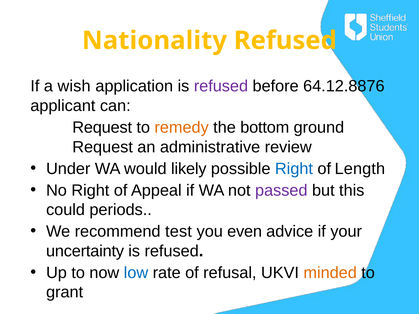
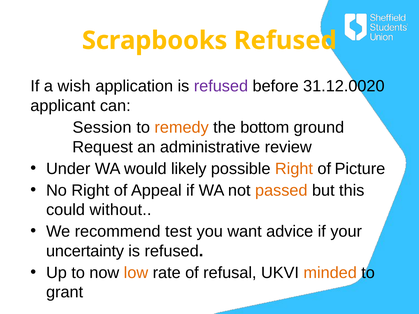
Nationality: Nationality -> Scrapbooks
64.12.8876: 64.12.8876 -> 31.12.0020
Request at (102, 128): Request -> Session
Right at (294, 169) colour: blue -> orange
Length: Length -> Picture
passed colour: purple -> orange
periods: periods -> without
even: even -> want
low colour: blue -> orange
